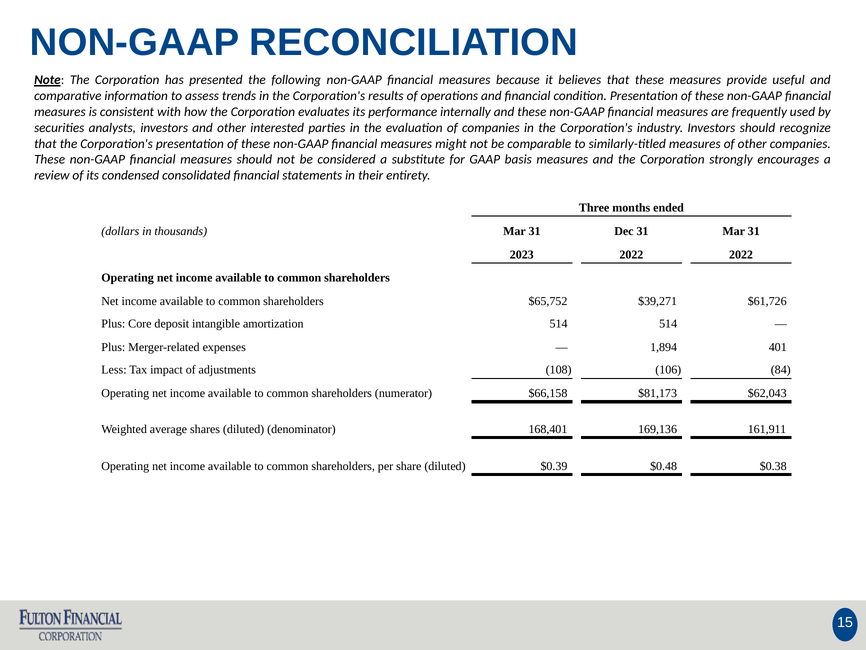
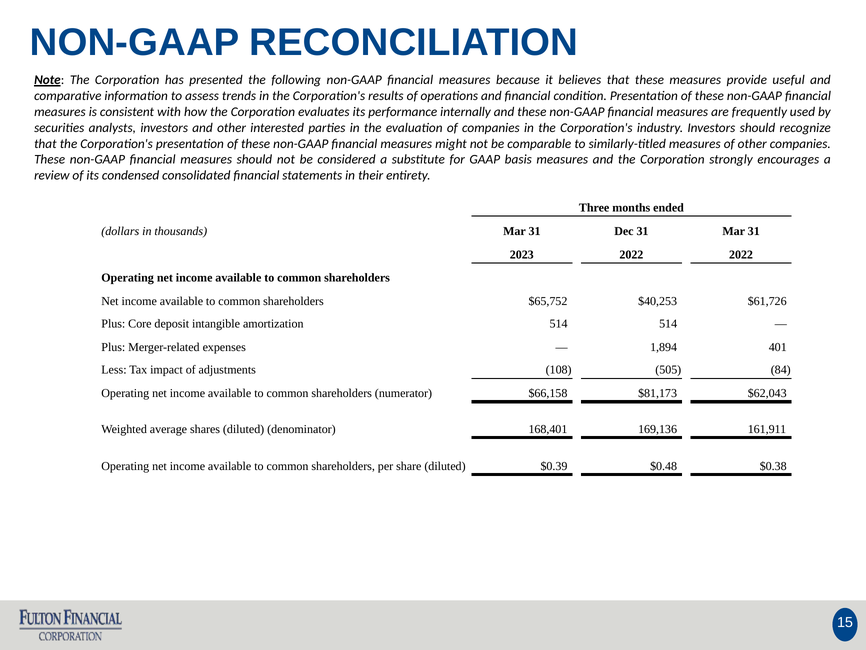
$39,271: $39,271 -> $40,253
106: 106 -> 505
